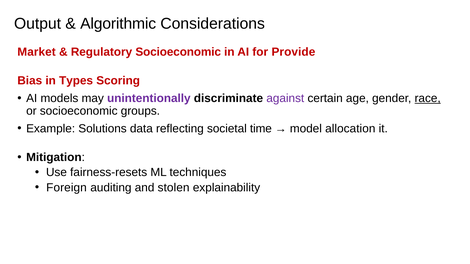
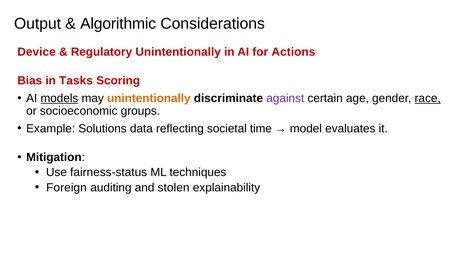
Market: Market -> Device
Regulatory Socioeconomic: Socioeconomic -> Unintentionally
Provide: Provide -> Actions
Types: Types -> Tasks
models underline: none -> present
unintentionally at (149, 98) colour: purple -> orange
allocation: allocation -> evaluates
fairness-resets: fairness-resets -> fairness-status
